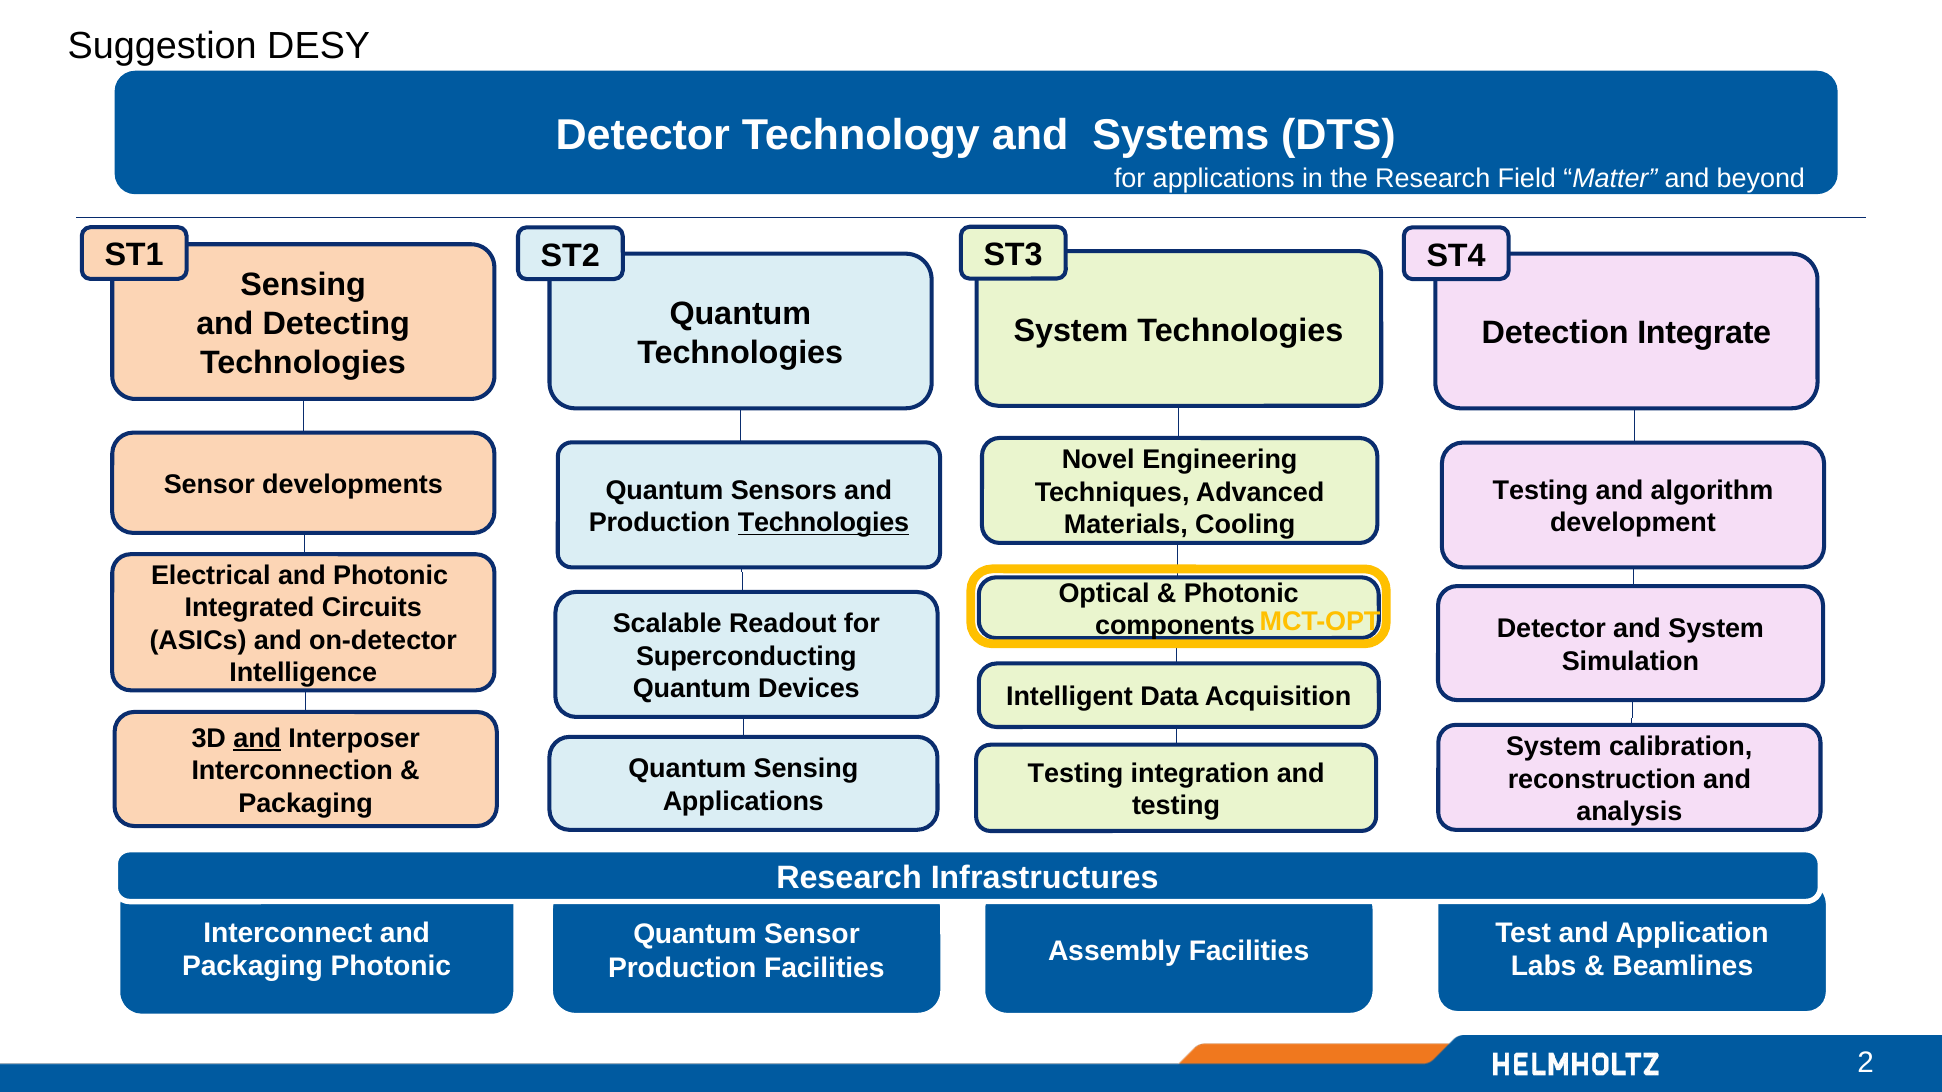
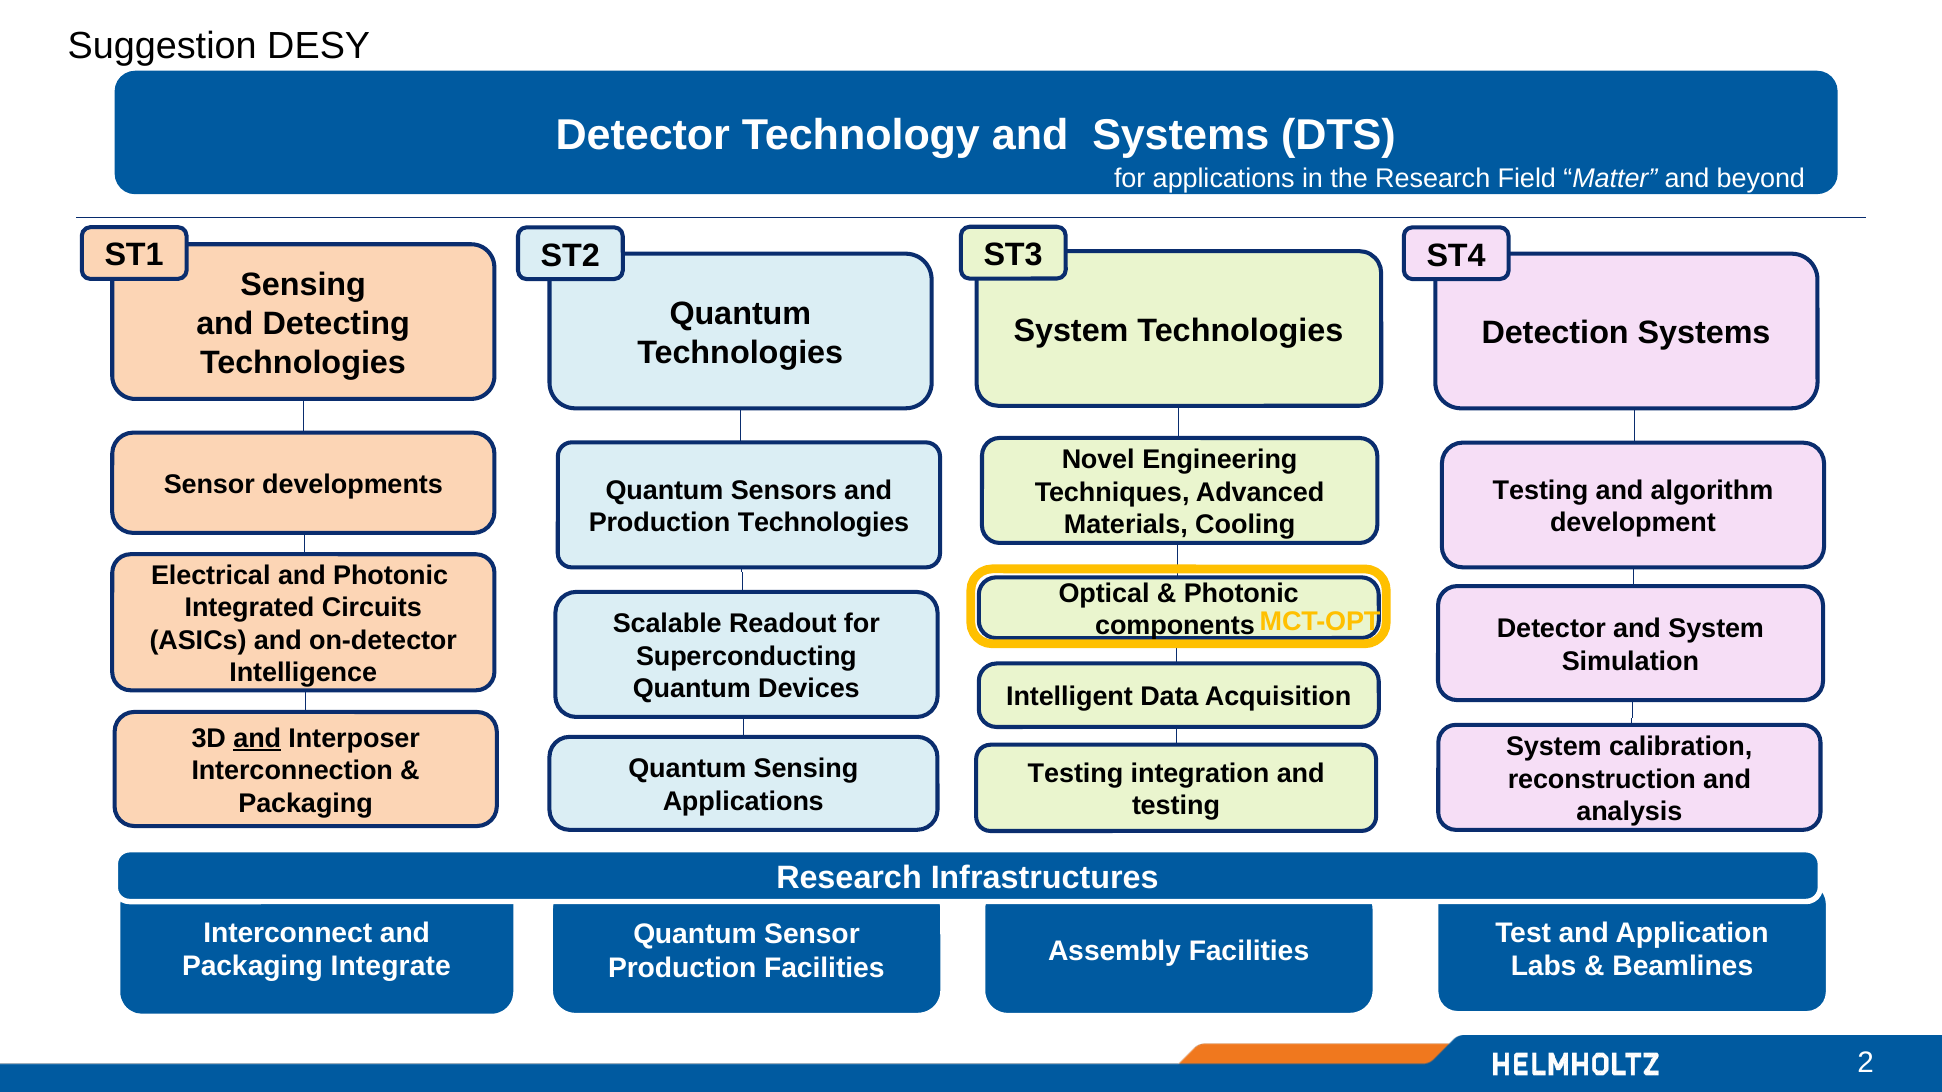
Detection Integrate: Integrate -> Systems
Technologies at (824, 523) underline: present -> none
Packaging Photonic: Photonic -> Integrate
